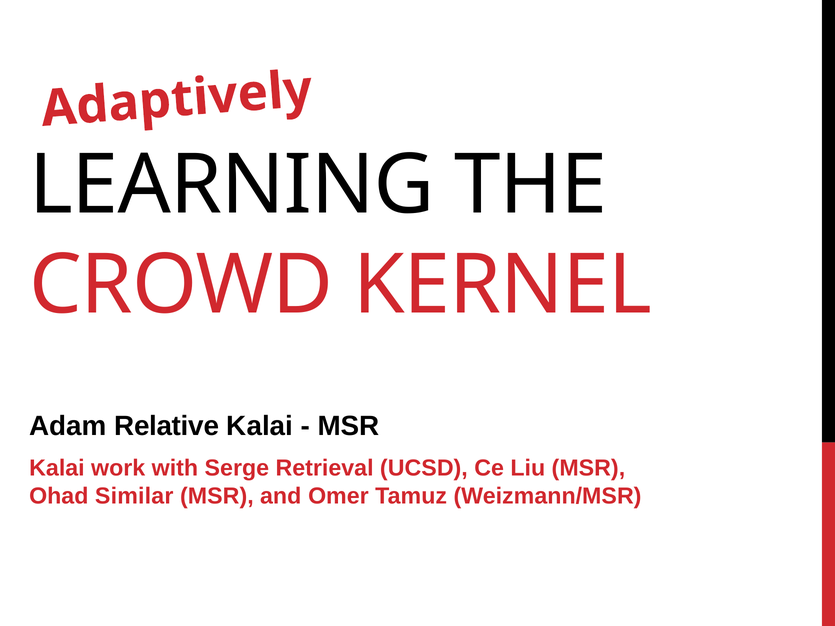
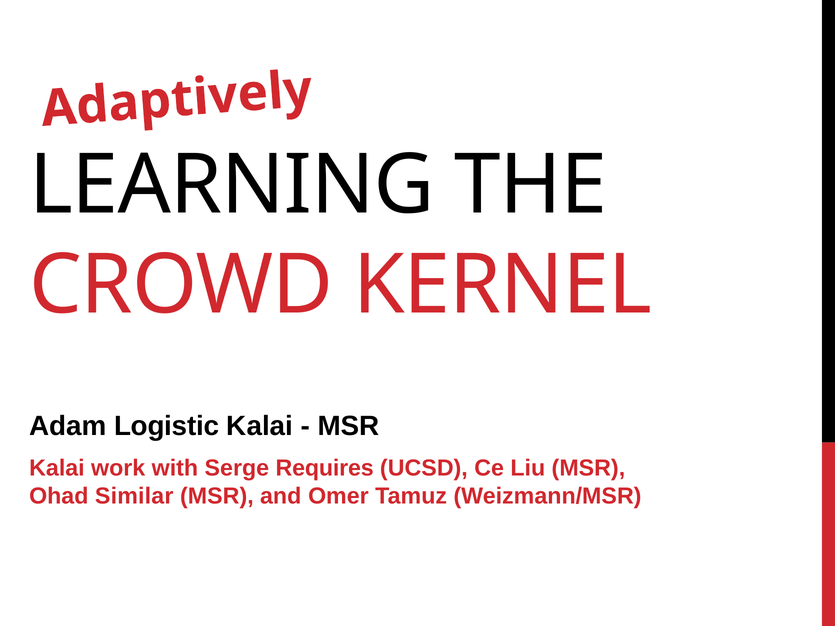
Relative: Relative -> Logistic
Retrieval: Retrieval -> Requires
